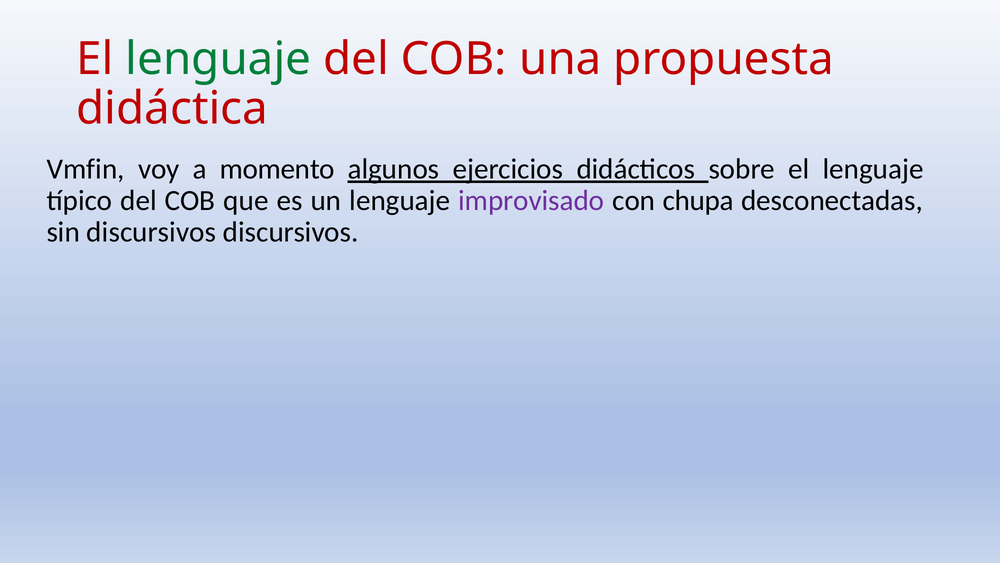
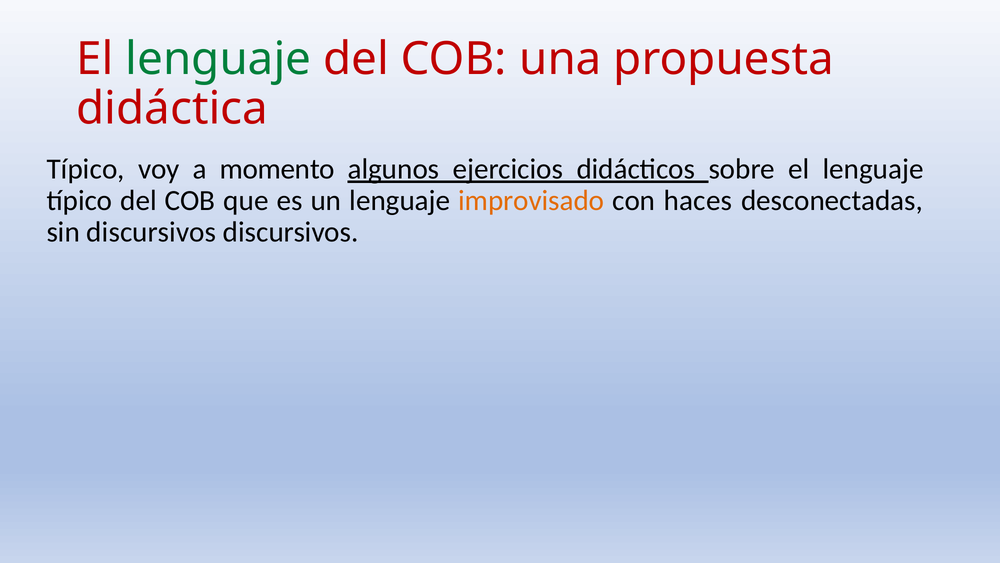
Vmfin at (86, 169): Vmfin -> Típico
improvisado colour: purple -> orange
chupa: chupa -> haces
